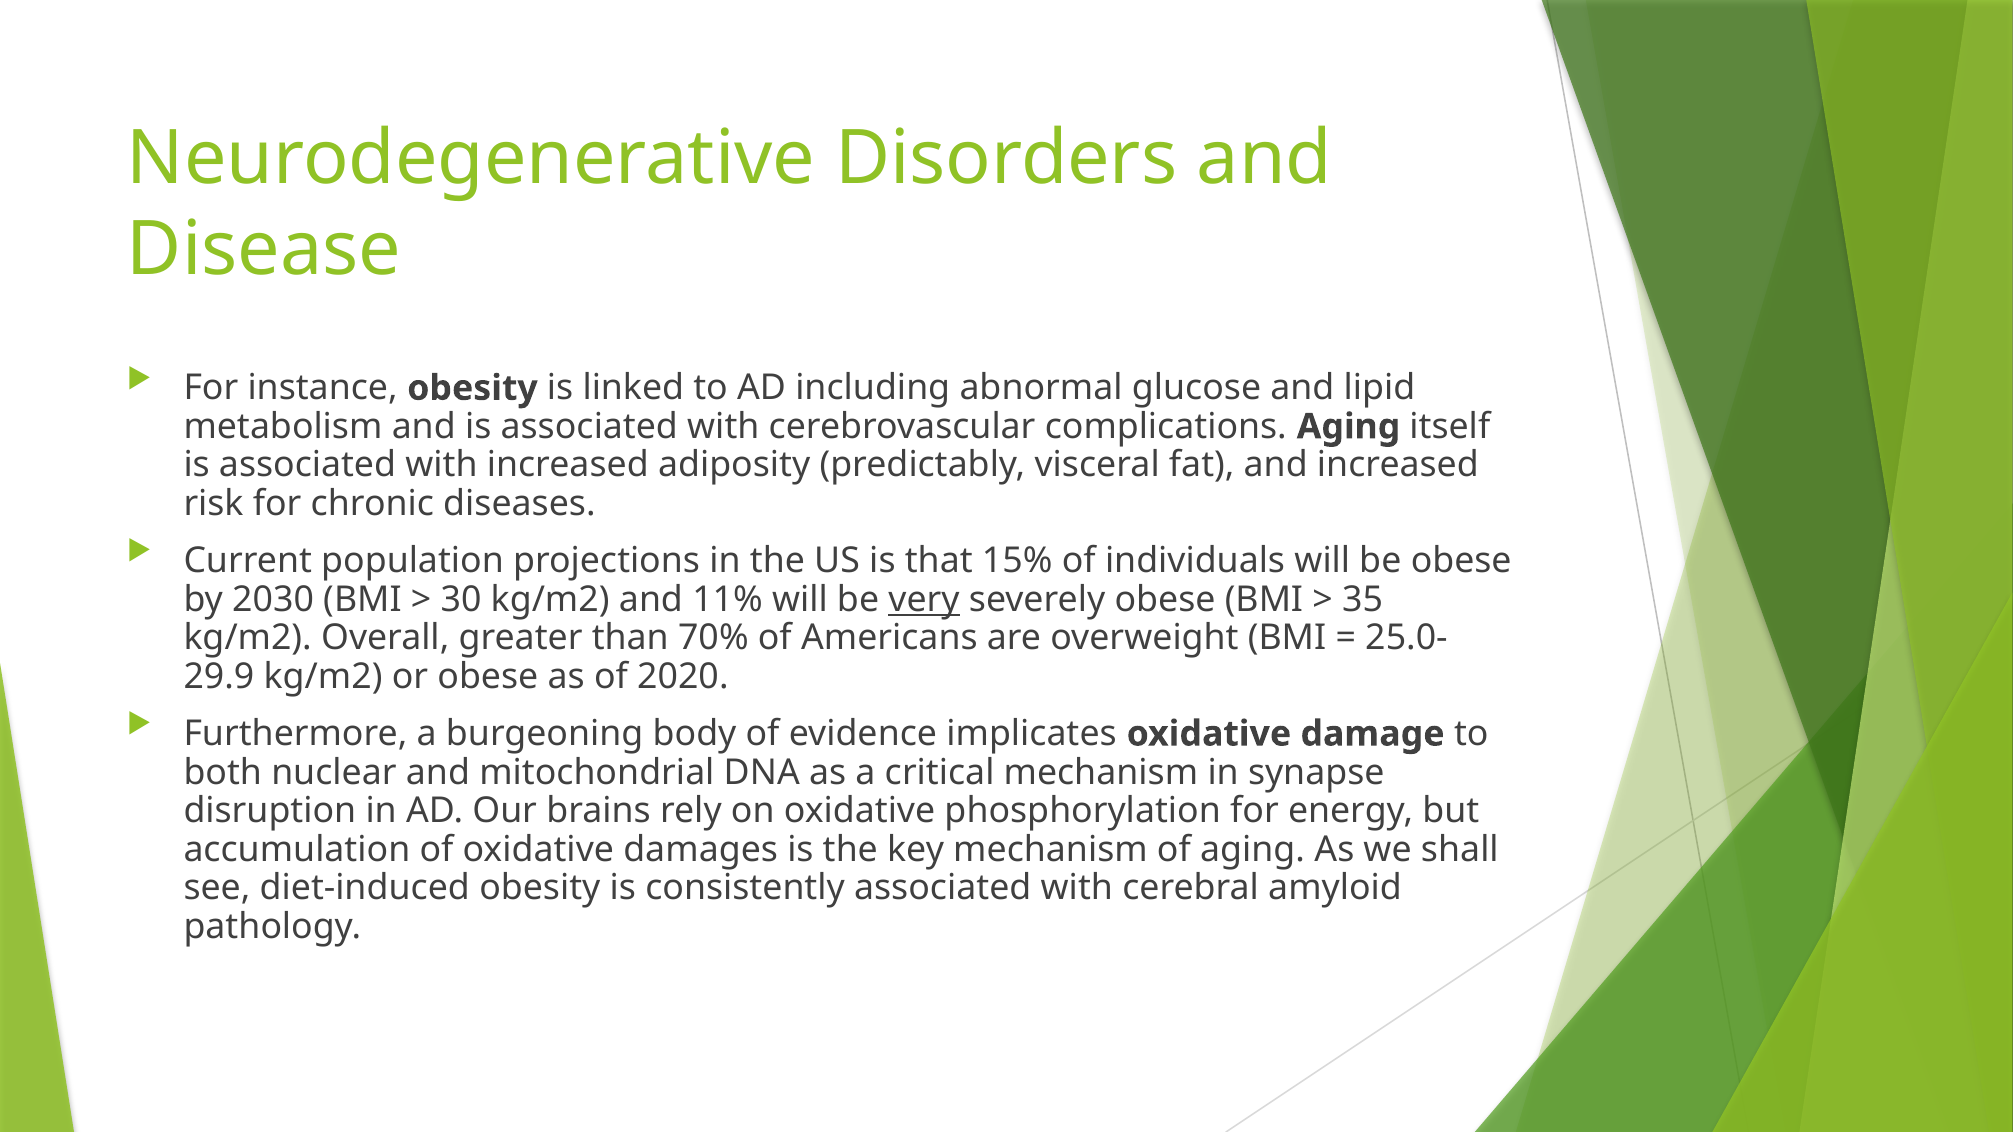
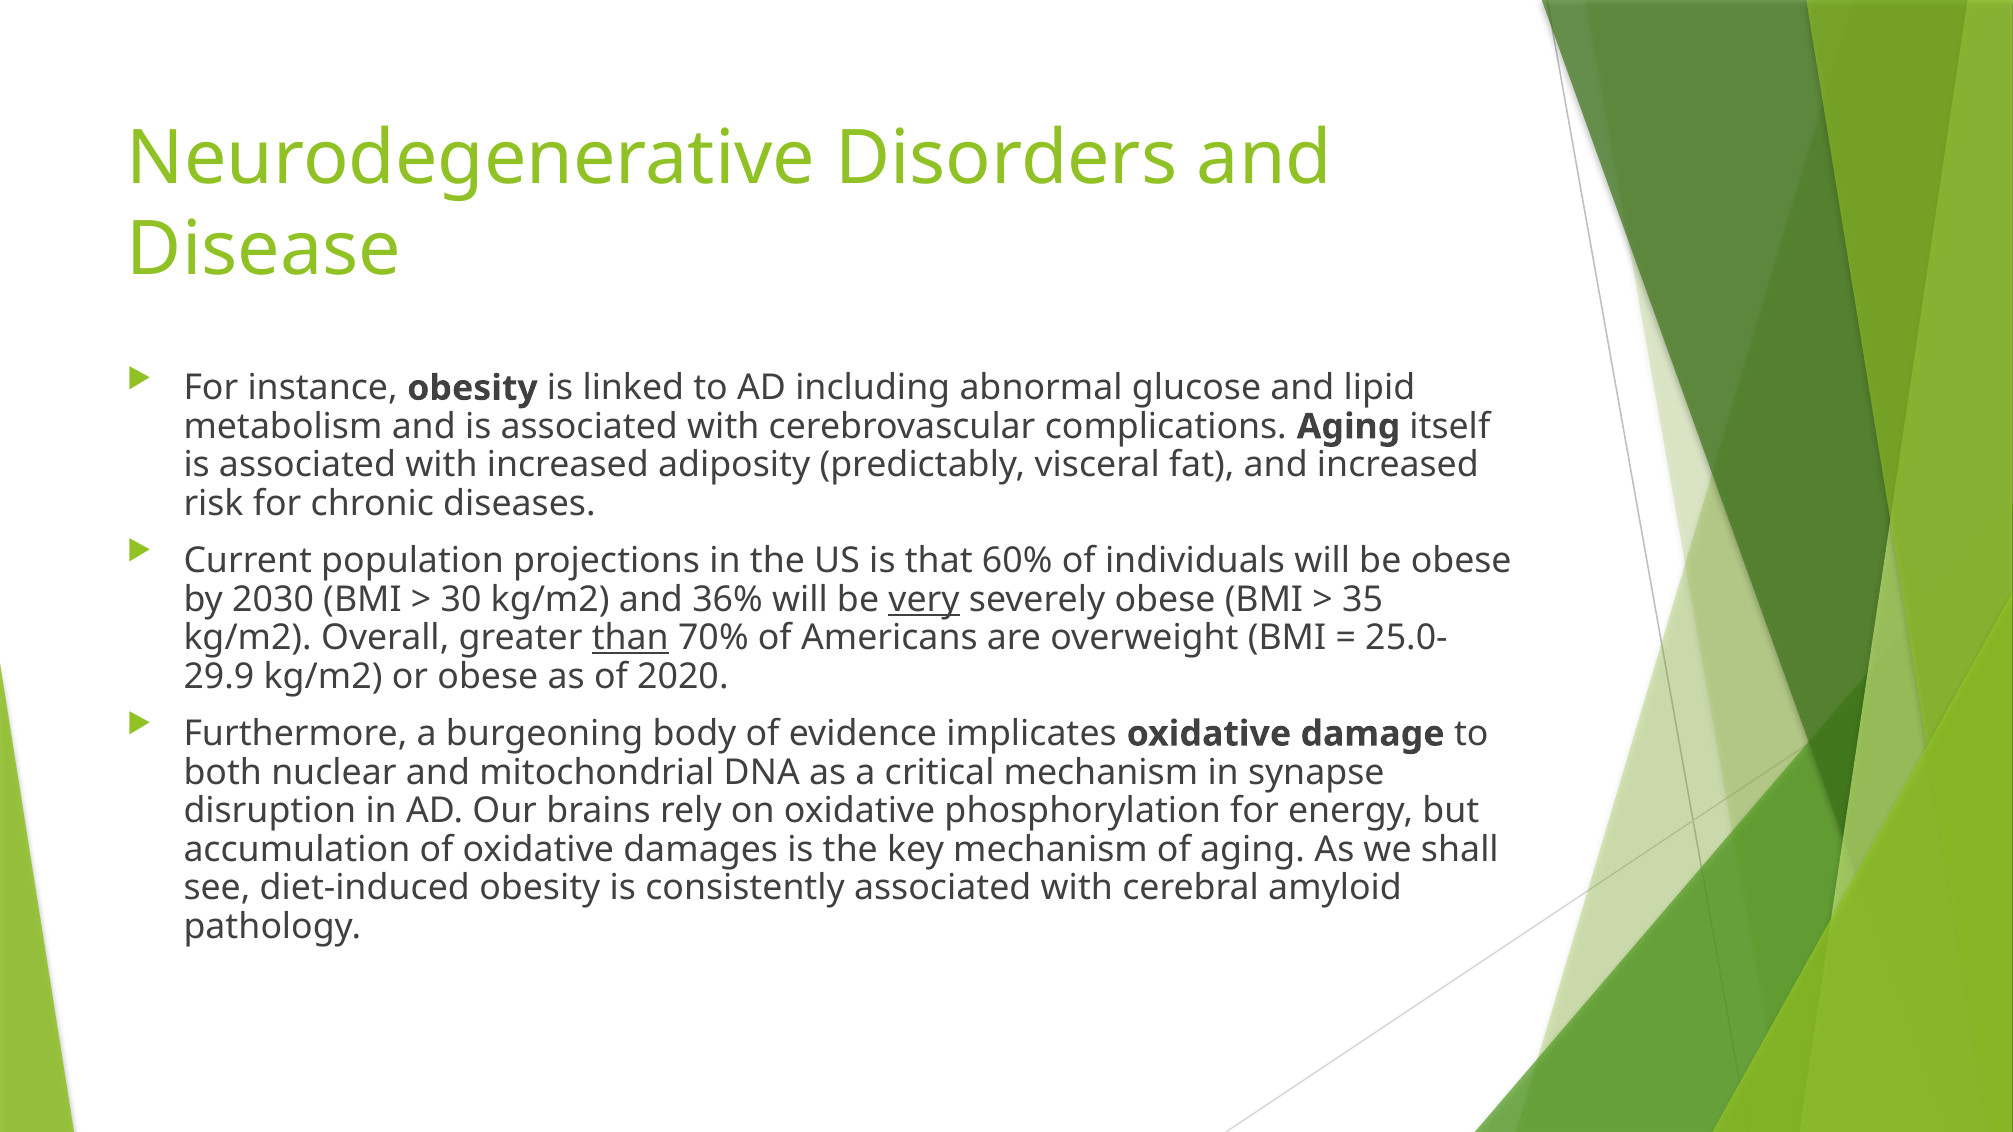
15%: 15% -> 60%
11%: 11% -> 36%
than underline: none -> present
